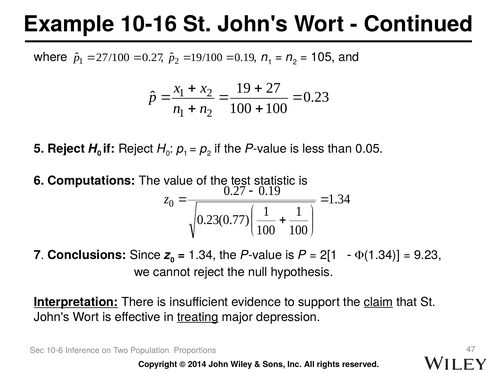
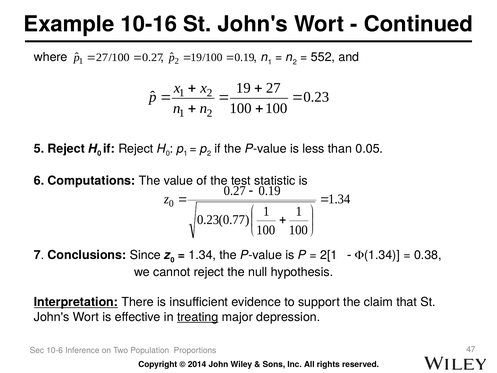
105: 105 -> 552
9.23: 9.23 -> 0.38
claim underline: present -> none
